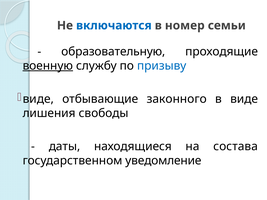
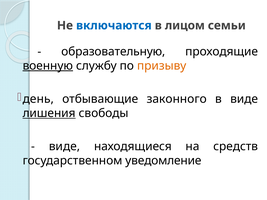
номер: номер -> лицом
призыву colour: blue -> orange
виде at (38, 99): виде -> день
лишения underline: none -> present
даты at (65, 147): даты -> виде
состава: состава -> средств
